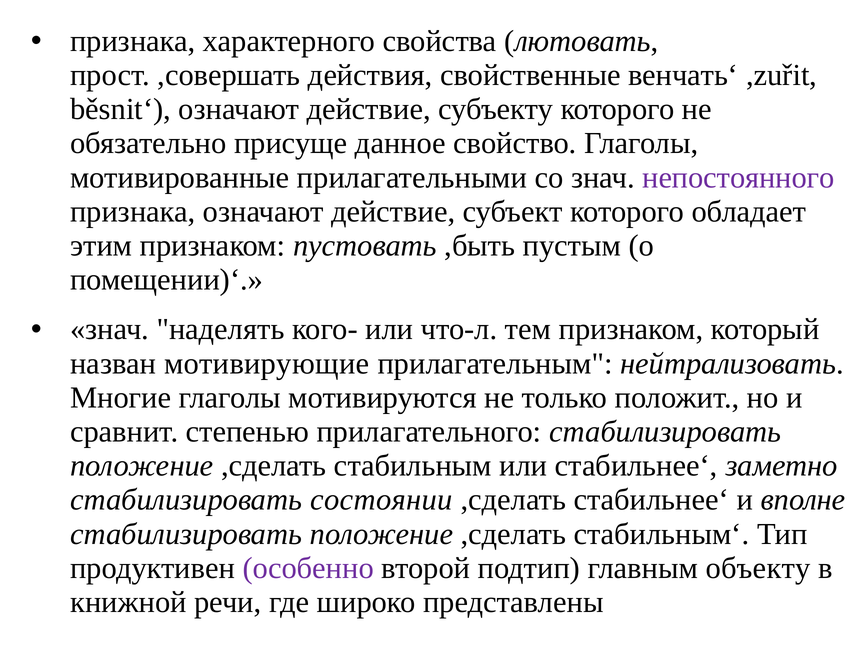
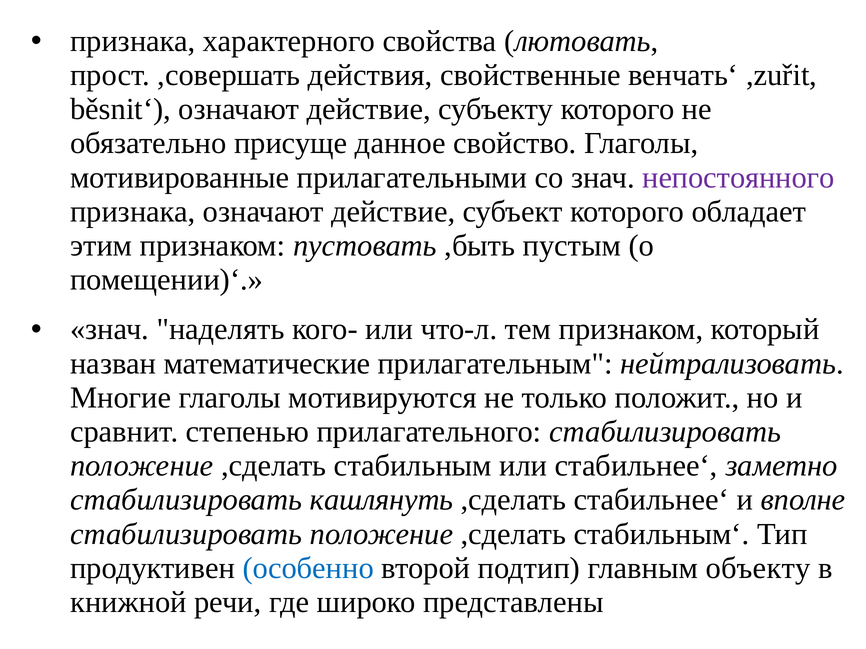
мотивирующие: мотивирующие -> математические
состоянии: состоянии -> кашлянуть
особенно colour: purple -> blue
